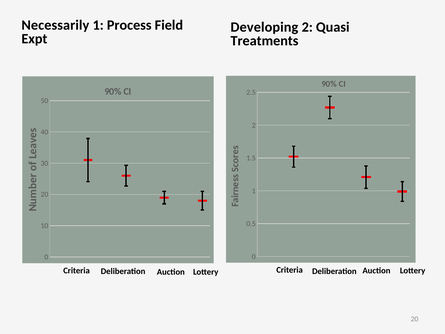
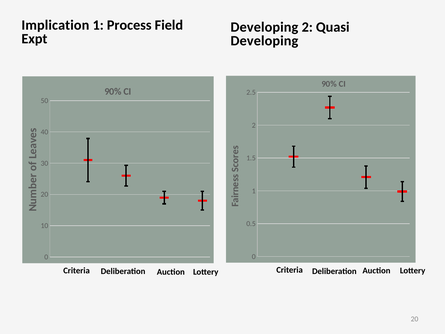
Necessarily: Necessarily -> Implication
Treatments at (264, 41): Treatments -> Developing
